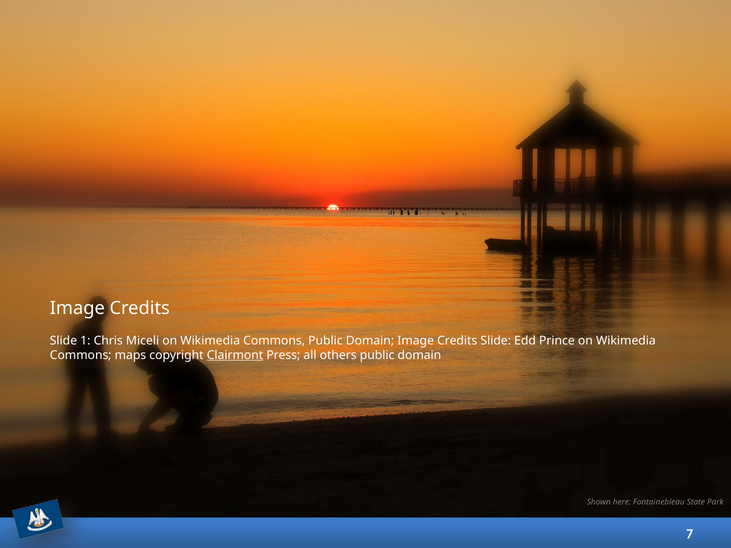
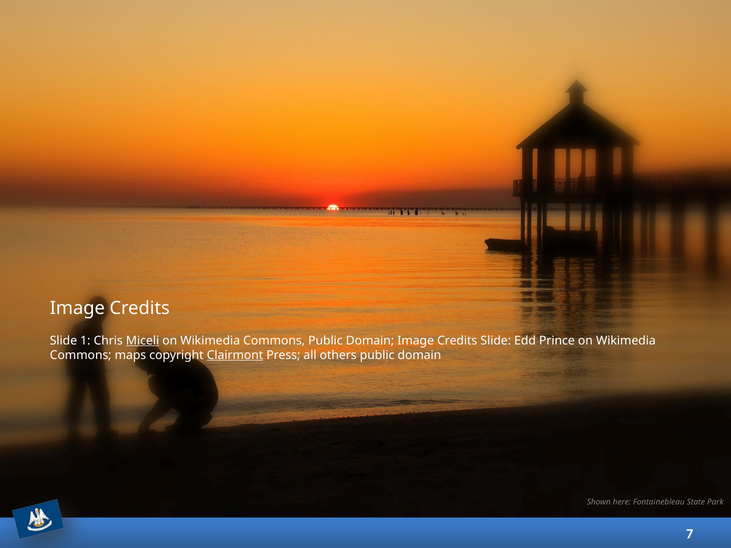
Miceli underline: none -> present
